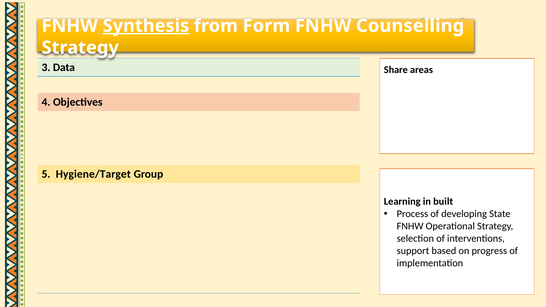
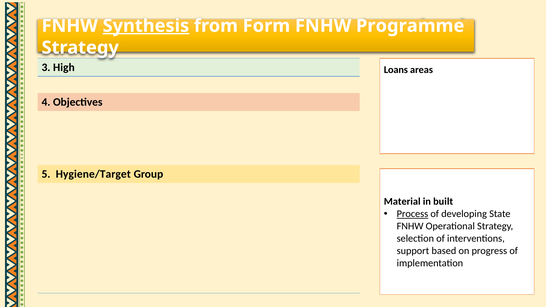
Counselling: Counselling -> Programme
Data: Data -> High
Share: Share -> Loans
Learning: Learning -> Material
Process underline: none -> present
